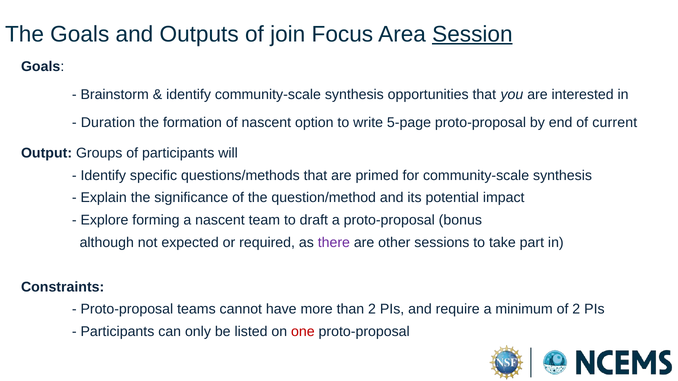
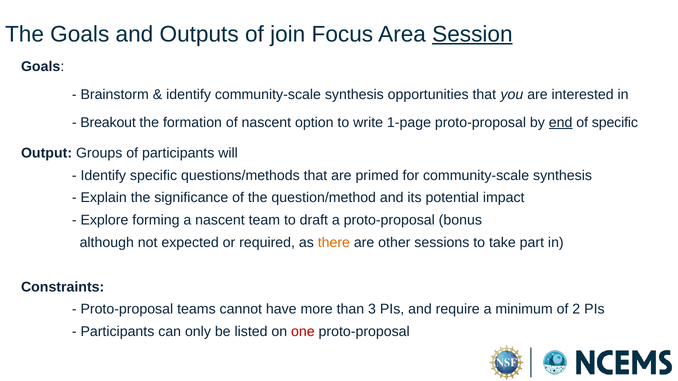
Duration: Duration -> Breakout
5-page: 5-page -> 1-page
end underline: none -> present
of current: current -> specific
there colour: purple -> orange
than 2: 2 -> 3
